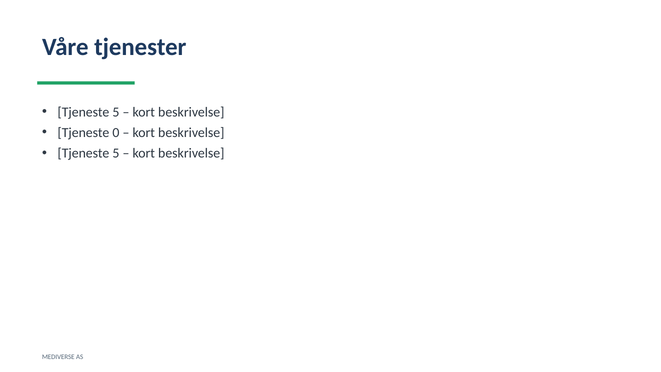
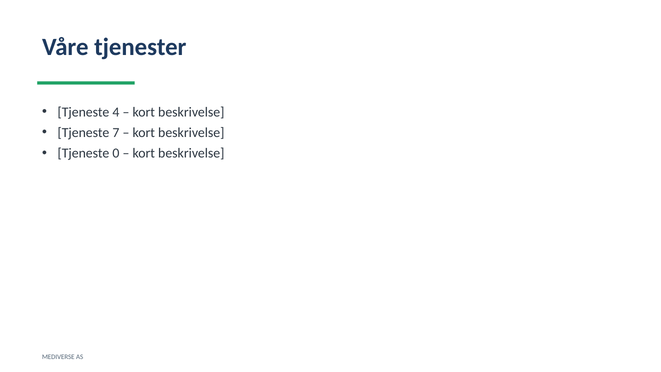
5 at (116, 112): 5 -> 4
0: 0 -> 7
5 at (116, 153): 5 -> 0
